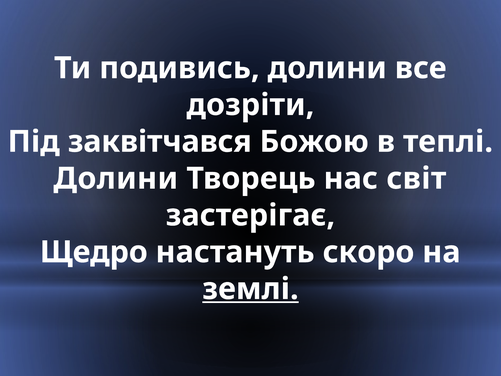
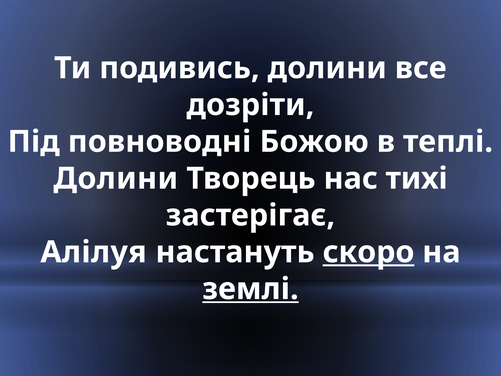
заквітчався: заквітчався -> повноводні
світ: світ -> тихі
Щедро: Щедро -> Алілуя
скоро underline: none -> present
